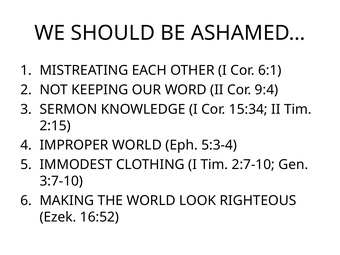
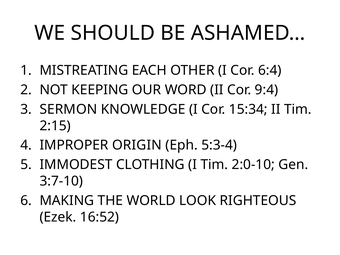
6:1: 6:1 -> 6:4
IMPROPER WORLD: WORLD -> ORIGIN
2:7-10: 2:7-10 -> 2:0-10
